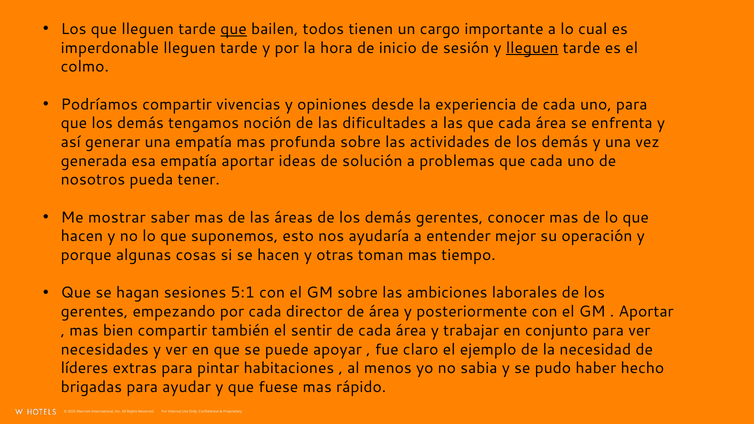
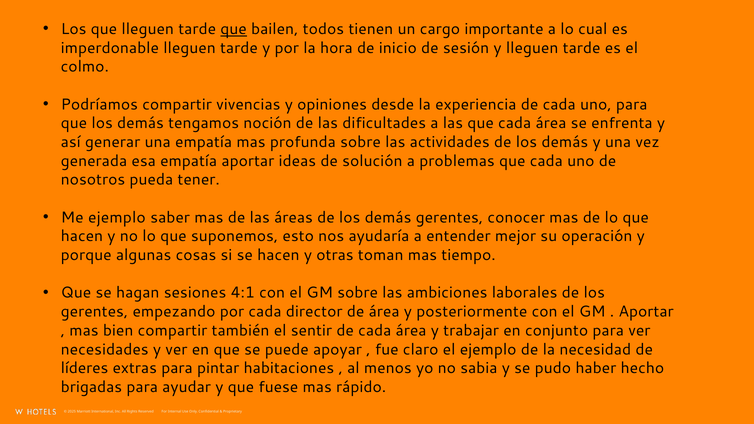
lleguen at (532, 48) underline: present -> none
Me mostrar: mostrar -> ejemplo
5:1: 5:1 -> 4:1
